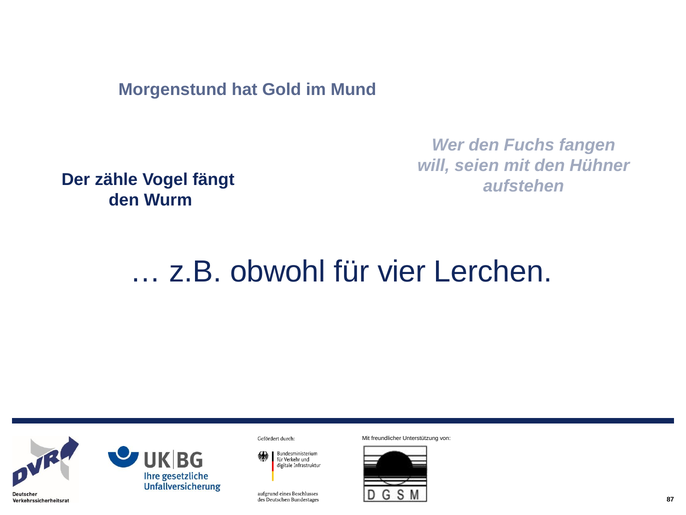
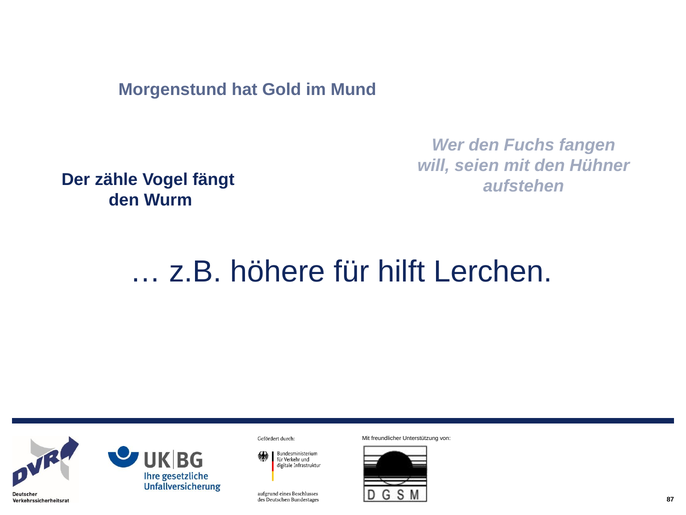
obwohl: obwohl -> höhere
vier: vier -> hilft
